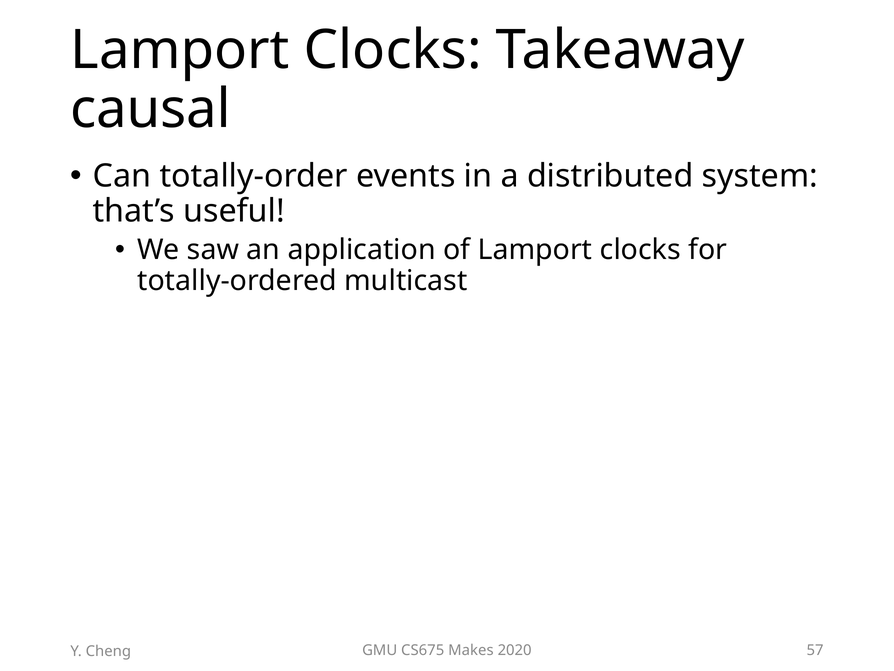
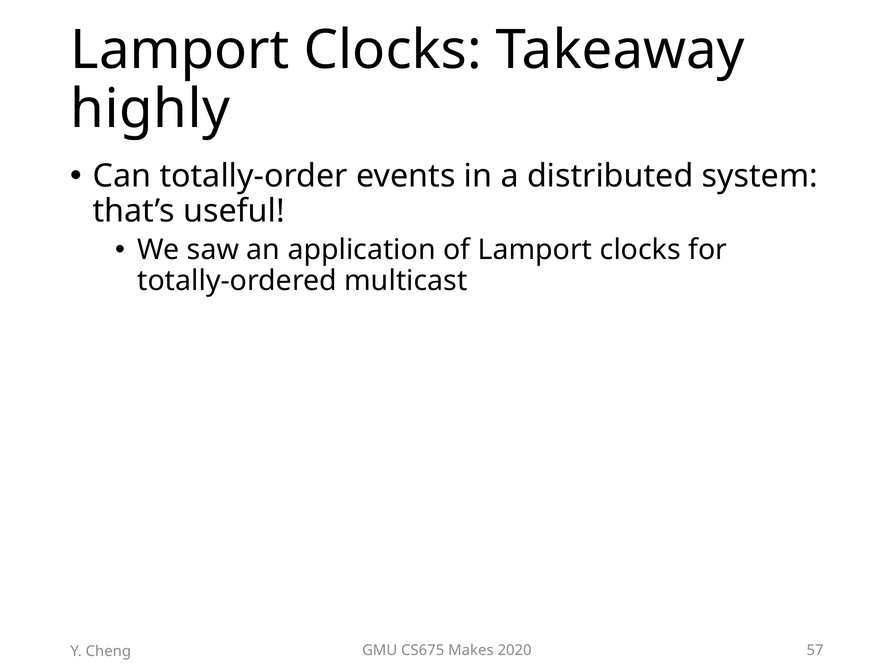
causal: causal -> highly
